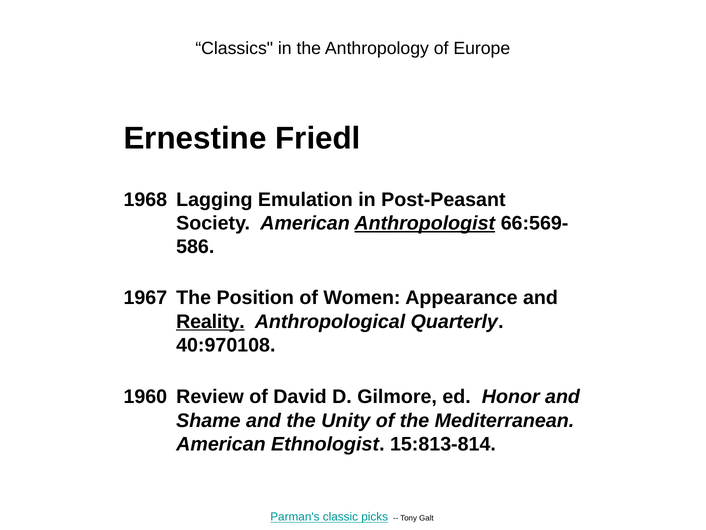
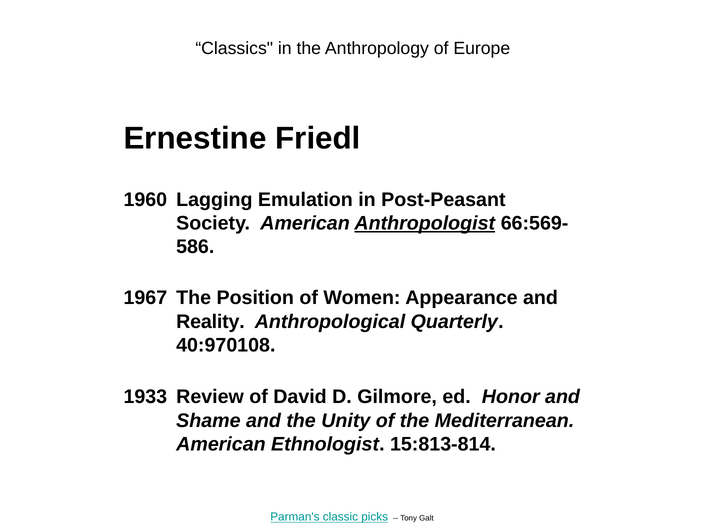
1968: 1968 -> 1960
Reality underline: present -> none
1960: 1960 -> 1933
